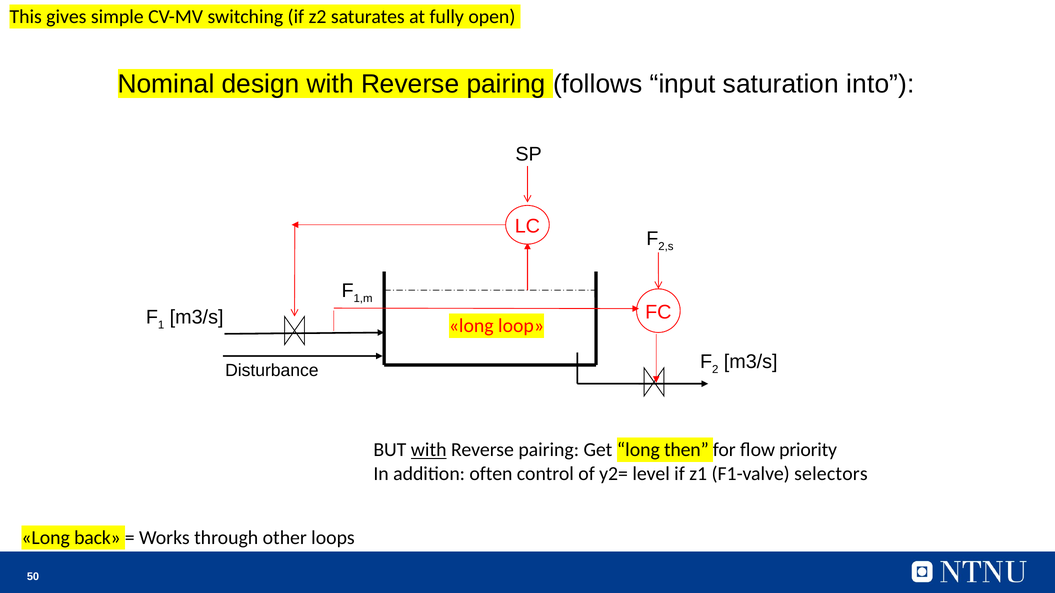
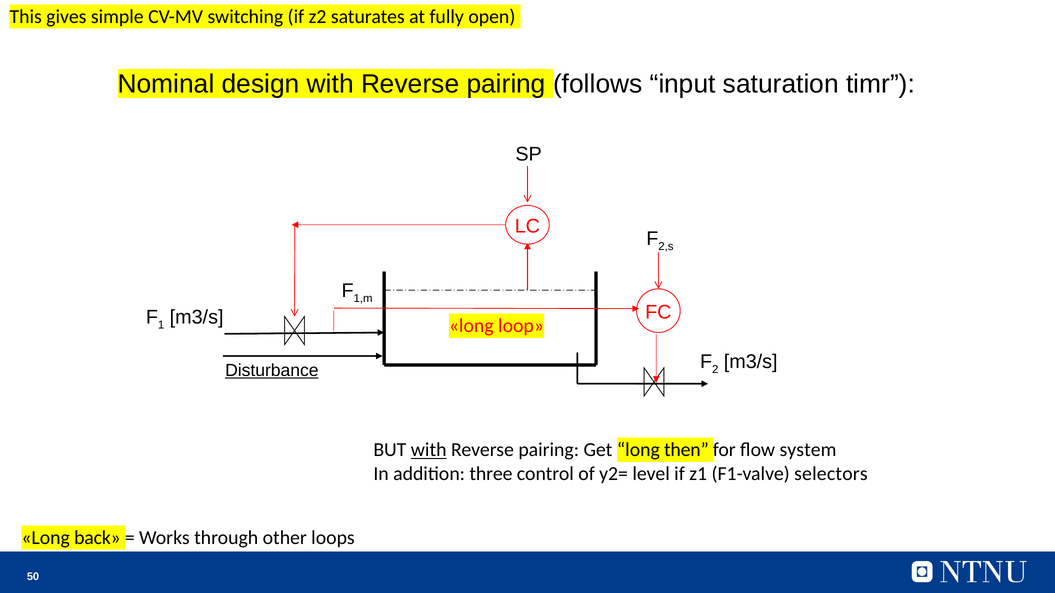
into: into -> timr
Disturbance underline: none -> present
priority: priority -> system
often: often -> three
